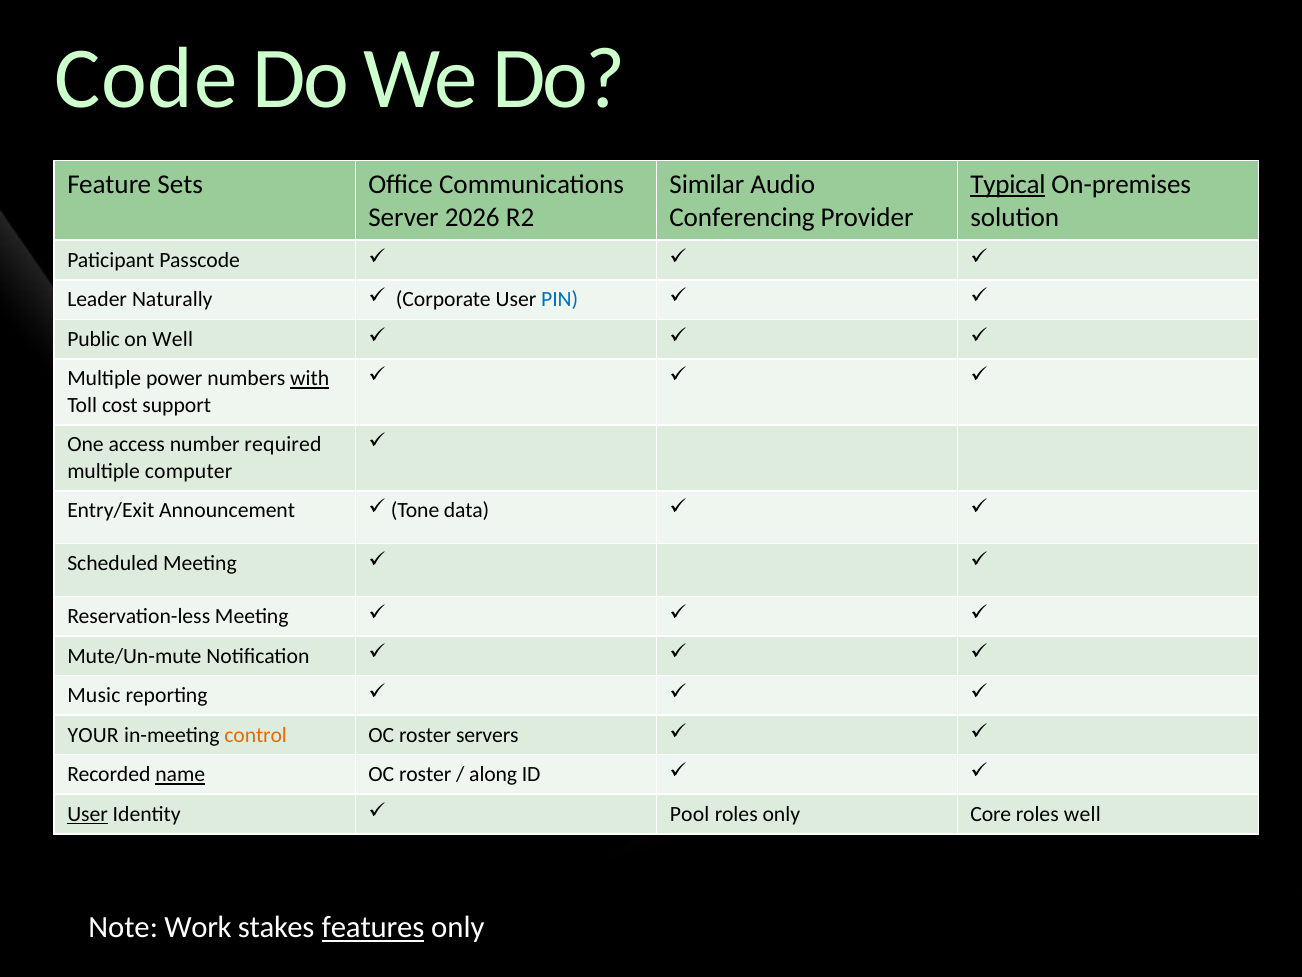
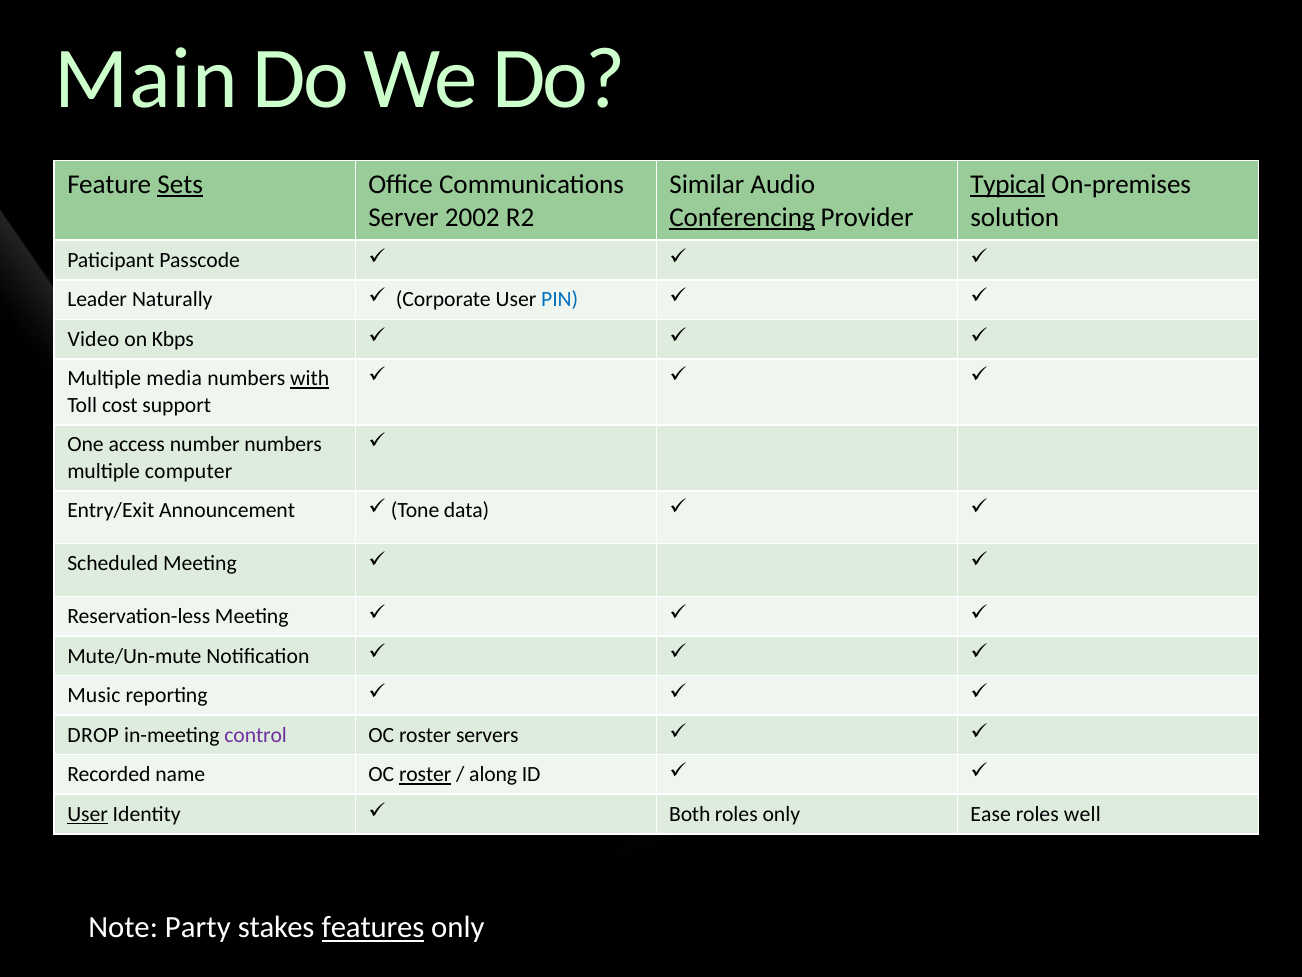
Code: Code -> Main
Sets underline: none -> present
2026: 2026 -> 2002
Conferencing underline: none -> present
Public: Public -> Video
on Well: Well -> Kbps
power: power -> media
number required: required -> numbers
YOUR: YOUR -> DROP
control colour: orange -> purple
name underline: present -> none
roster at (425, 774) underline: none -> present
Pool: Pool -> Both
Core: Core -> Ease
Work: Work -> Party
